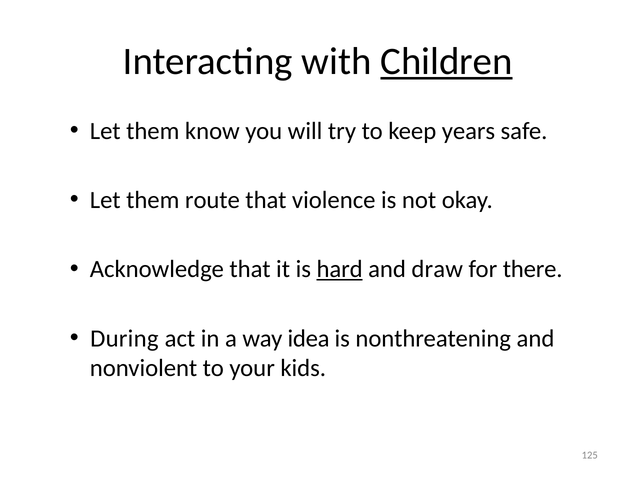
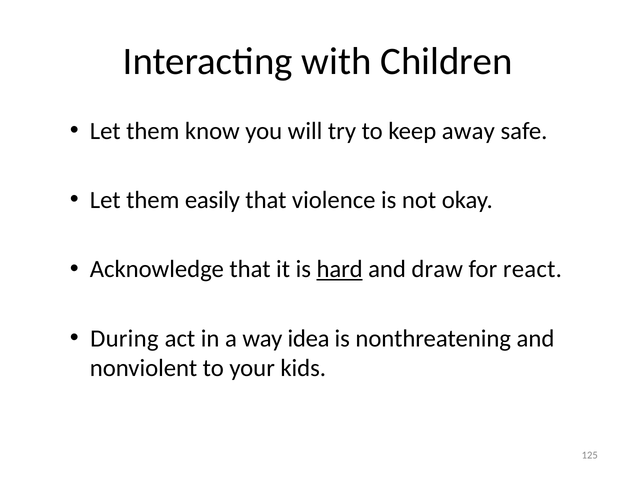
Children underline: present -> none
years: years -> away
route: route -> easily
there: there -> react
